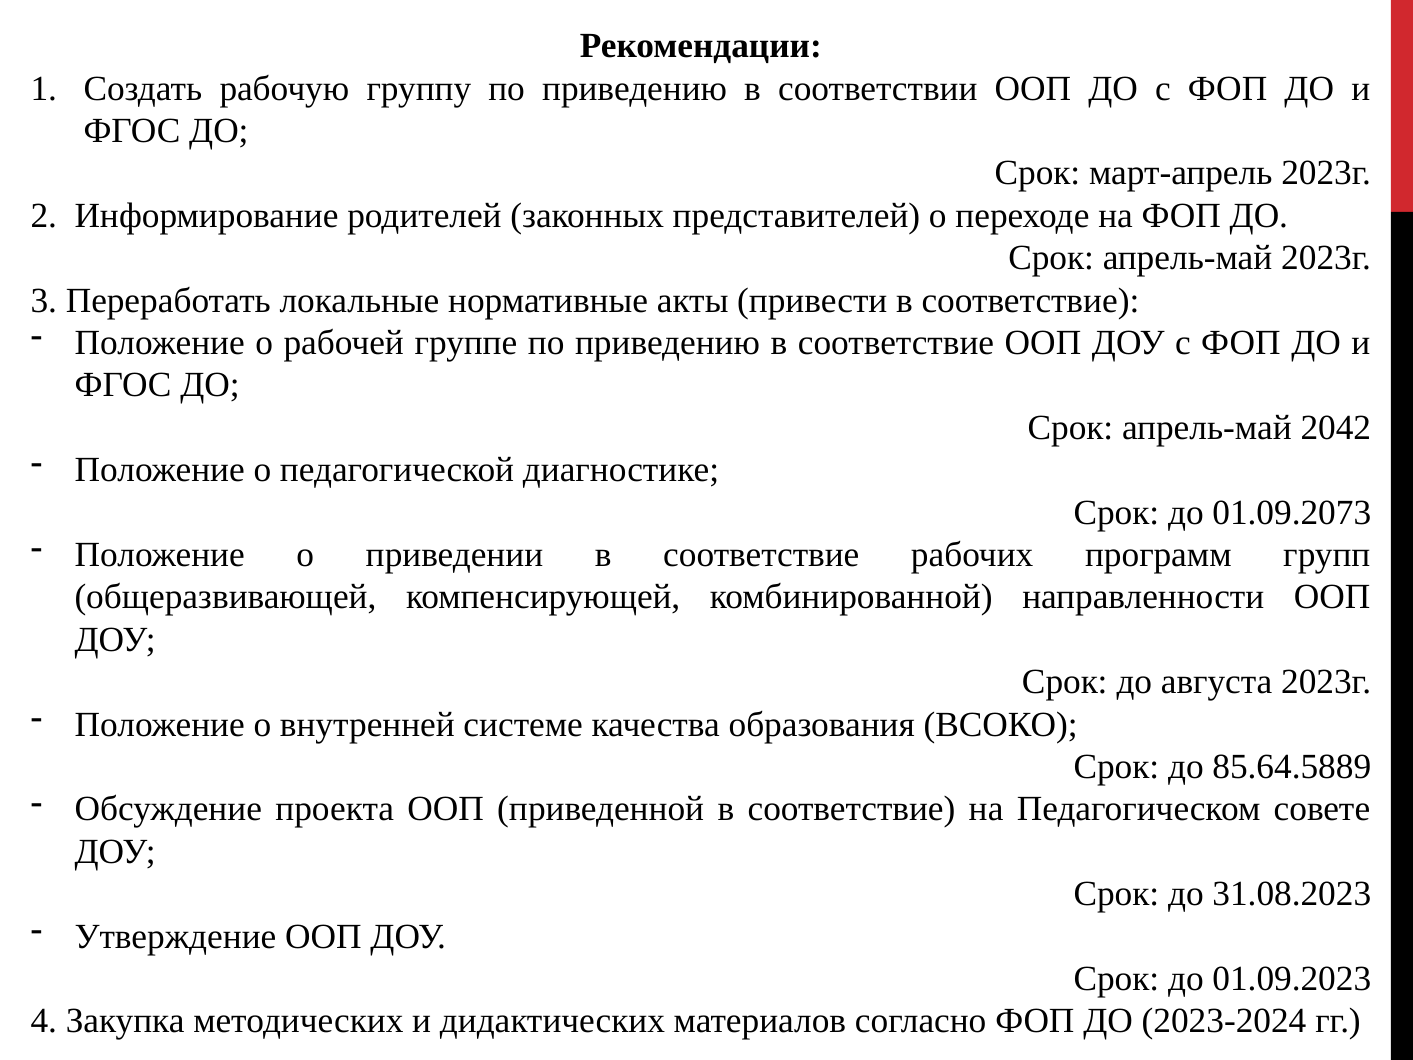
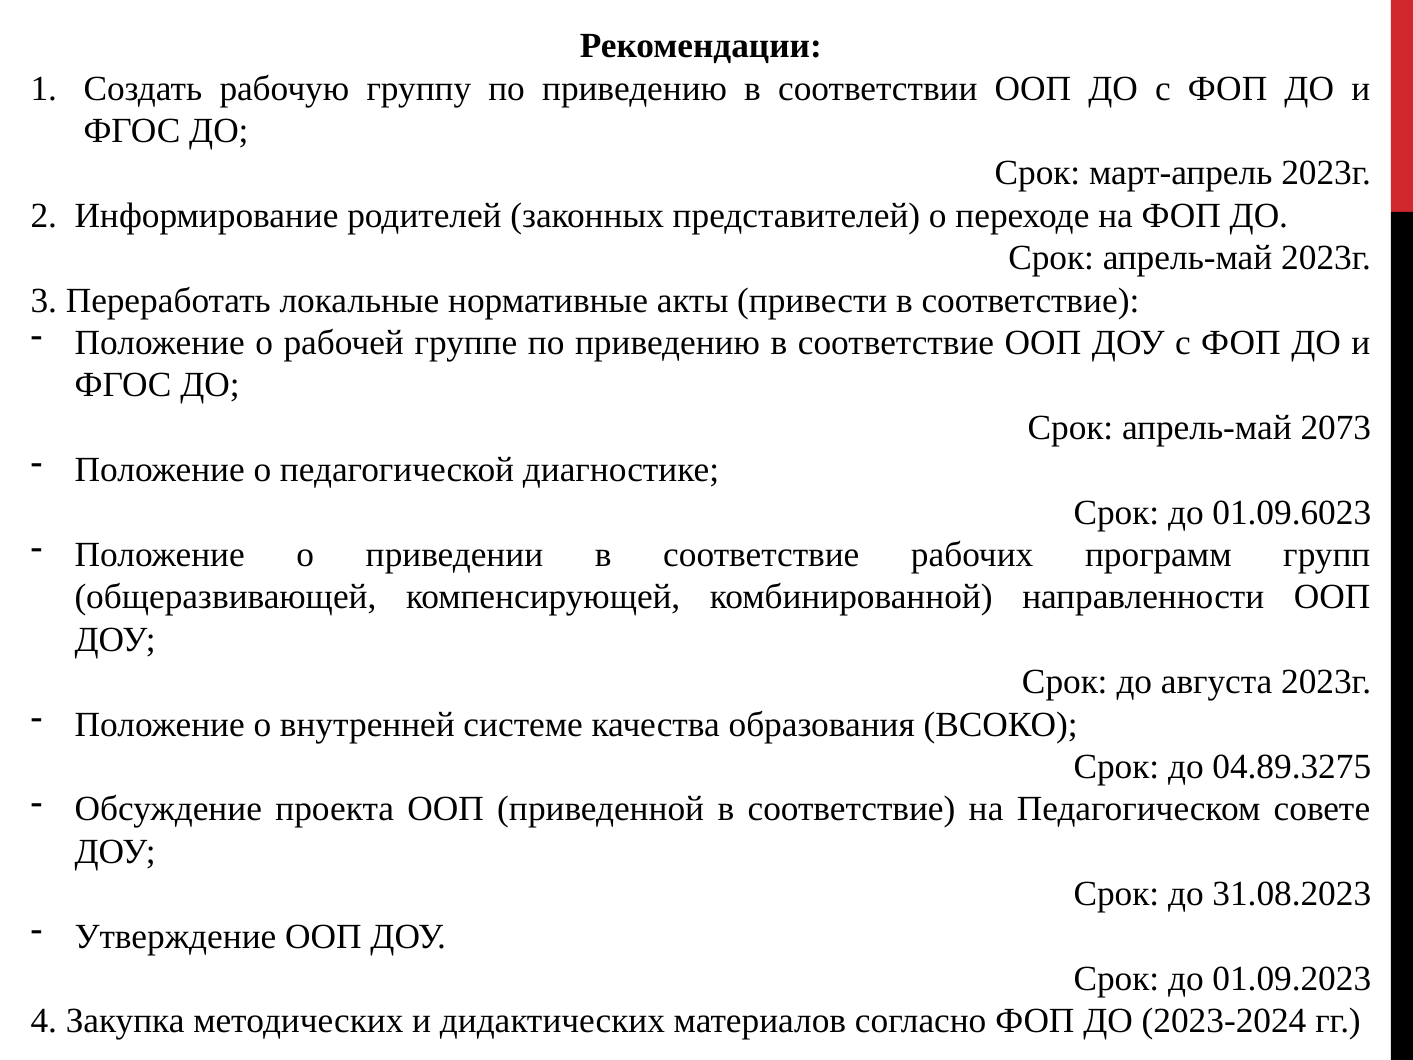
2042: 2042 -> 2073
01.09.2073: 01.09.2073 -> 01.09.6023
85.64.5889: 85.64.5889 -> 04.89.3275
